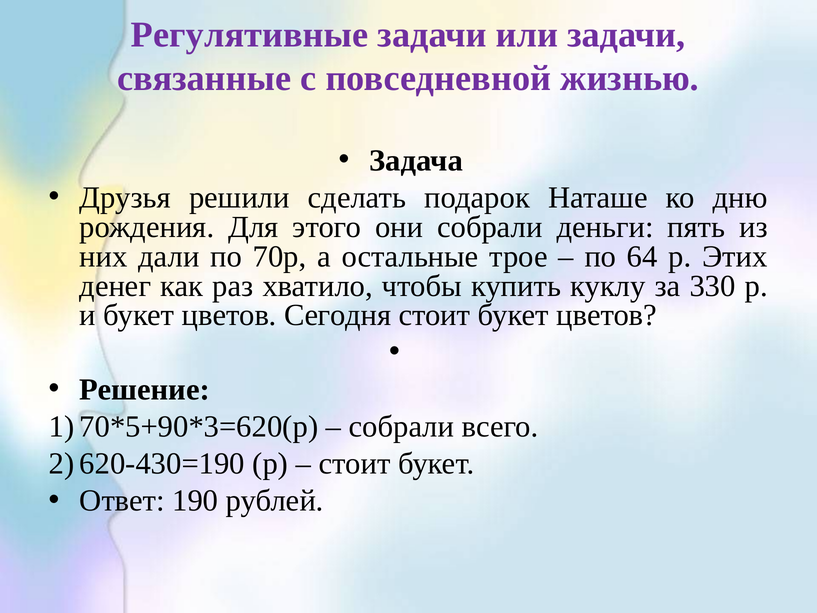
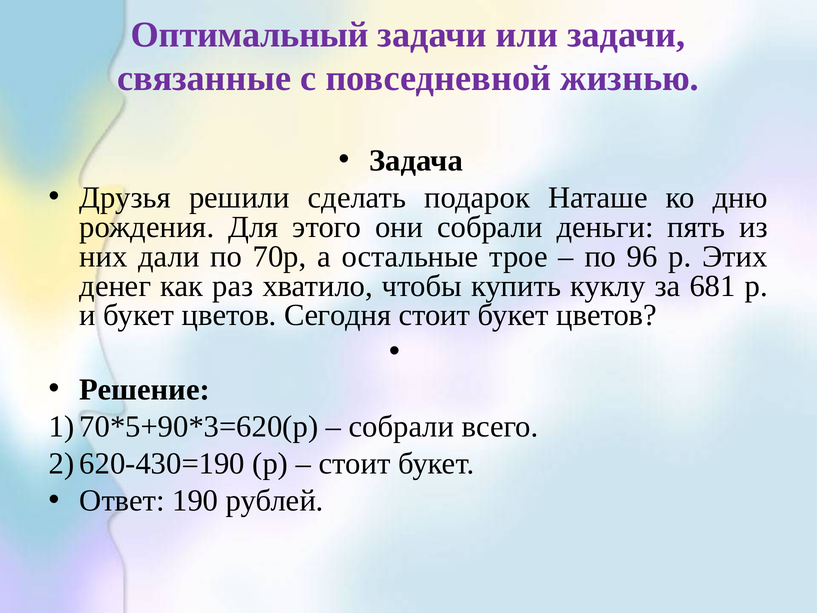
Регулятивные: Регулятивные -> Оптимальный
64: 64 -> 96
330: 330 -> 681
